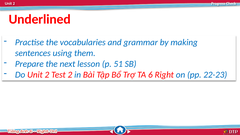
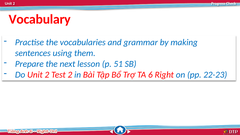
Underlined: Underlined -> Vocabulary
